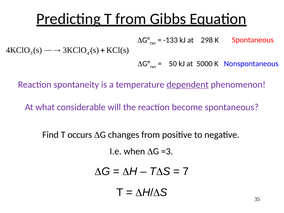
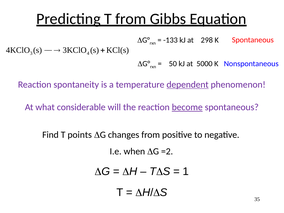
become underline: none -> present
occurs: occurs -> points
=3: =3 -> =2
7: 7 -> 1
